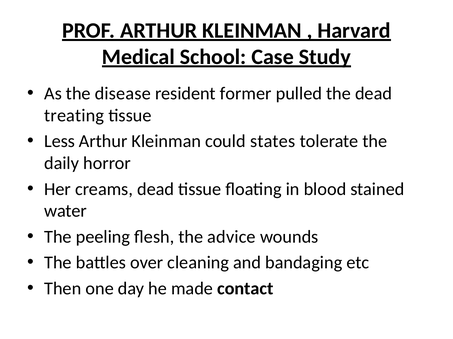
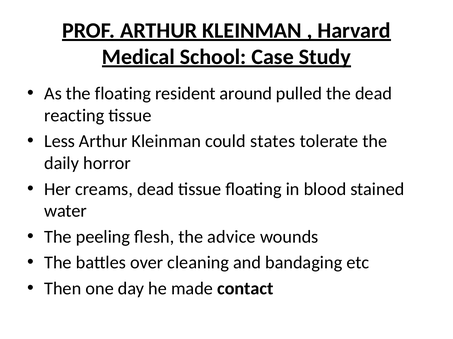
the disease: disease -> floating
former: former -> around
treating: treating -> reacting
